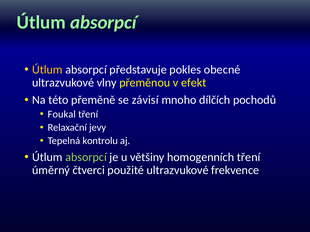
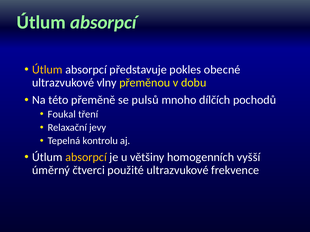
efekt: efekt -> dobu
závisí: závisí -> pulsů
absorpcí at (86, 157) colour: light green -> yellow
homogenních tření: tření -> vyšší
